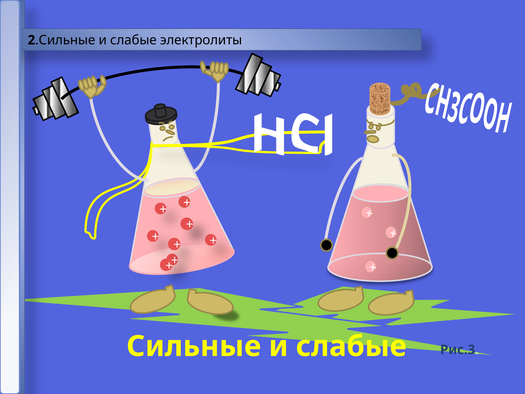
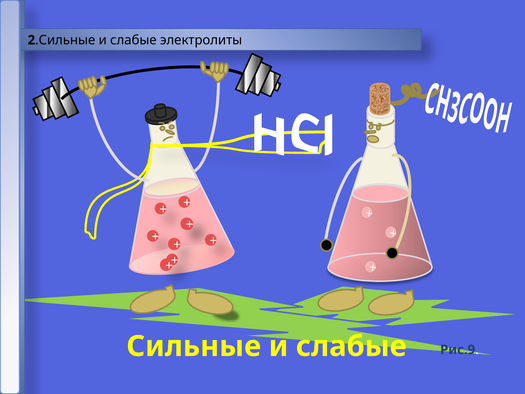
Рис.3: Рис.3 -> Рис.9
